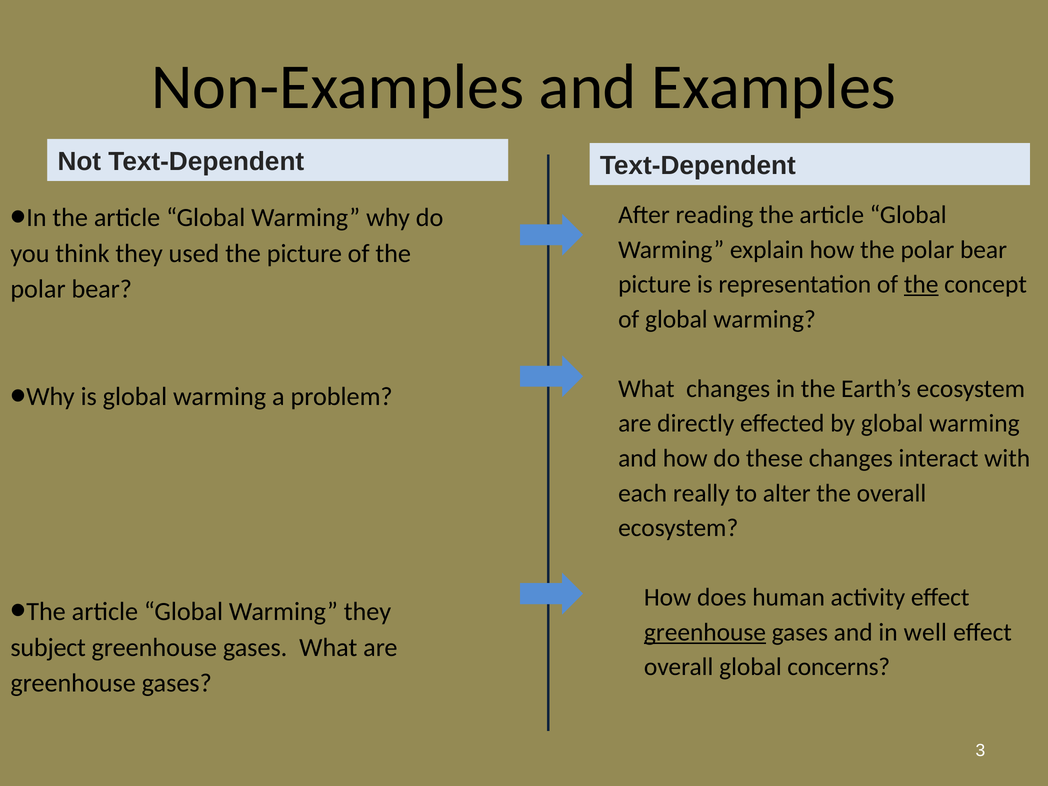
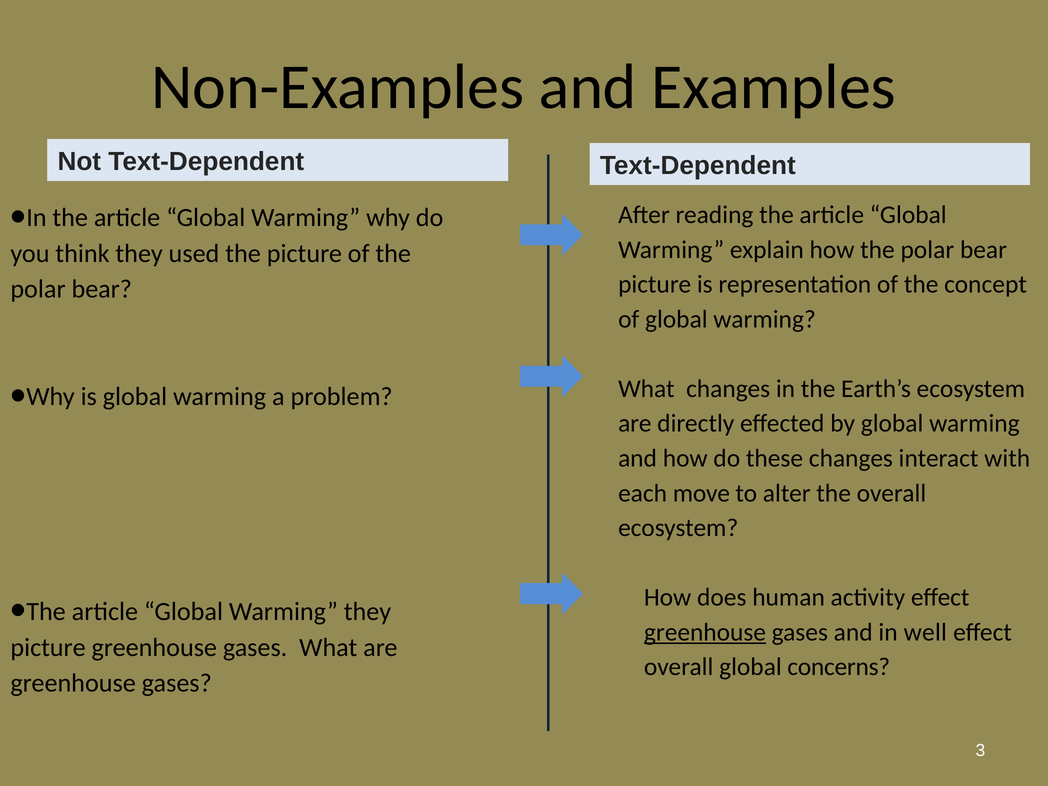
the at (921, 284) underline: present -> none
really: really -> move
subject at (48, 647): subject -> picture
